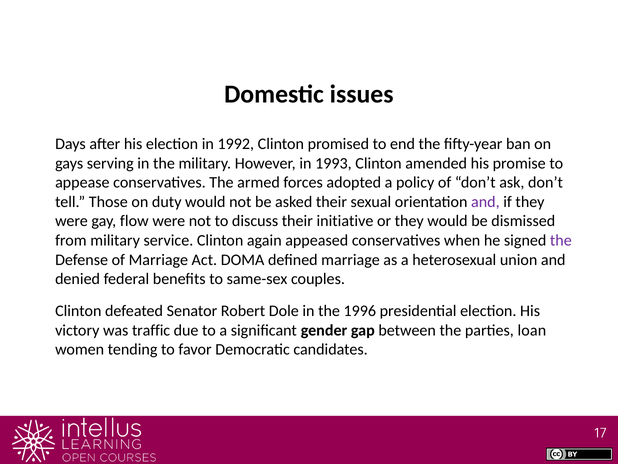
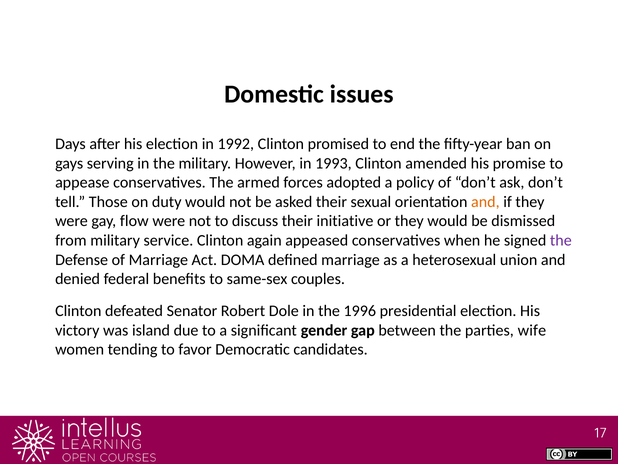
and at (485, 202) colour: purple -> orange
traffic: traffic -> island
loan: loan -> wife
